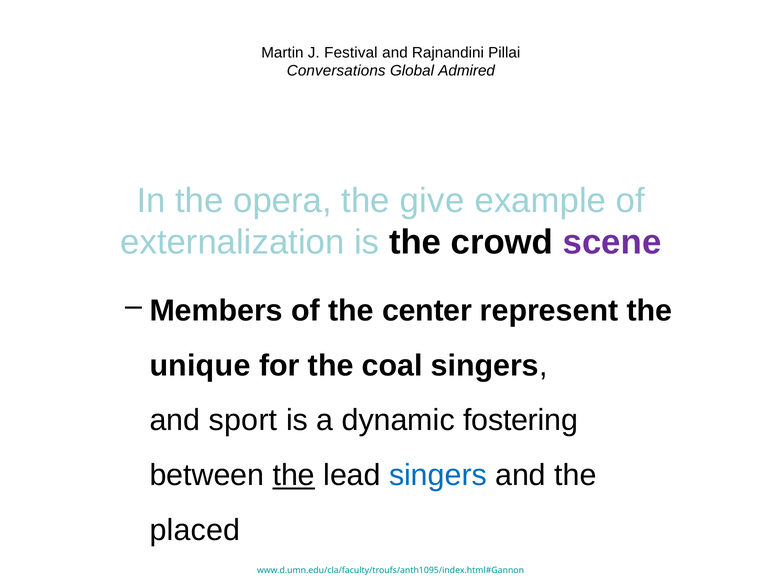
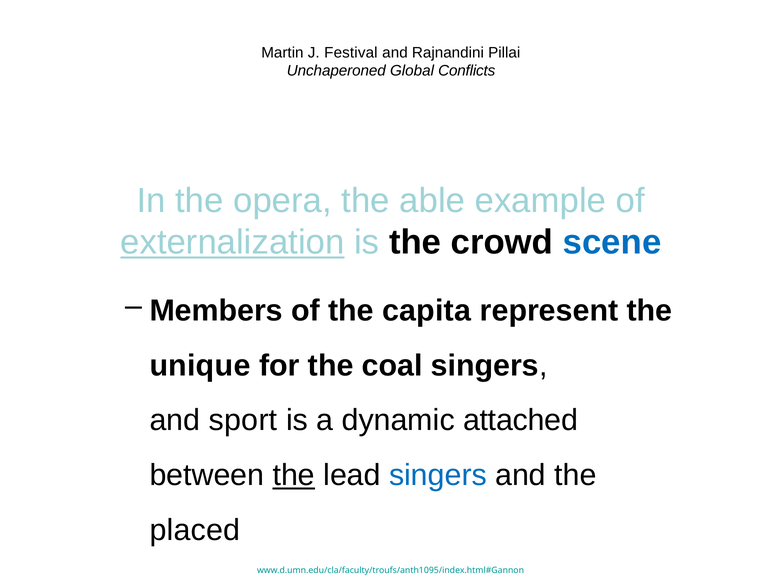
Conversations: Conversations -> Unchaperoned
Admired: Admired -> Conflicts
give: give -> able
externalization underline: none -> present
scene colour: purple -> blue
center: center -> capita
fostering: fostering -> attached
